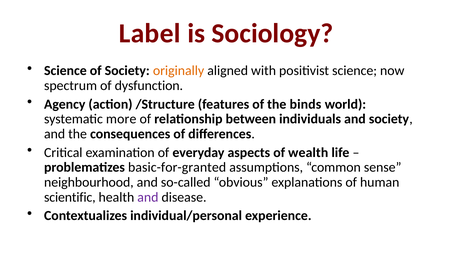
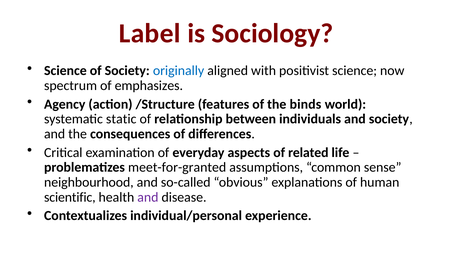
originally colour: orange -> blue
dysfunction: dysfunction -> emphasizes
more: more -> static
wealth: wealth -> related
basic-for-granted: basic-for-granted -> meet-for-granted
